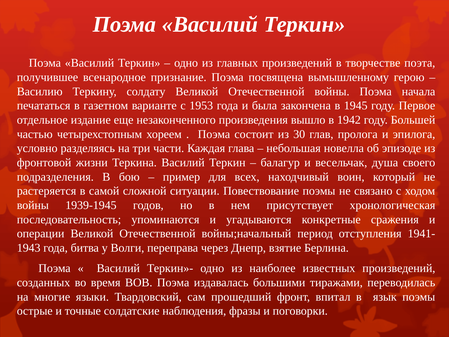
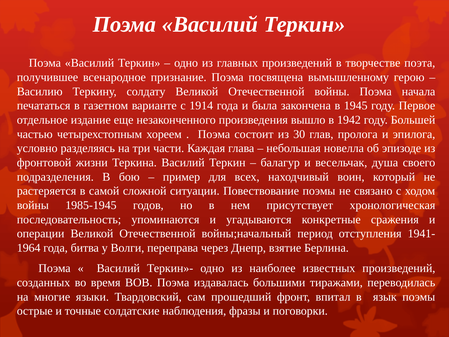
1953: 1953 -> 1914
1939-1945: 1939-1945 -> 1985-1945
1943: 1943 -> 1964
